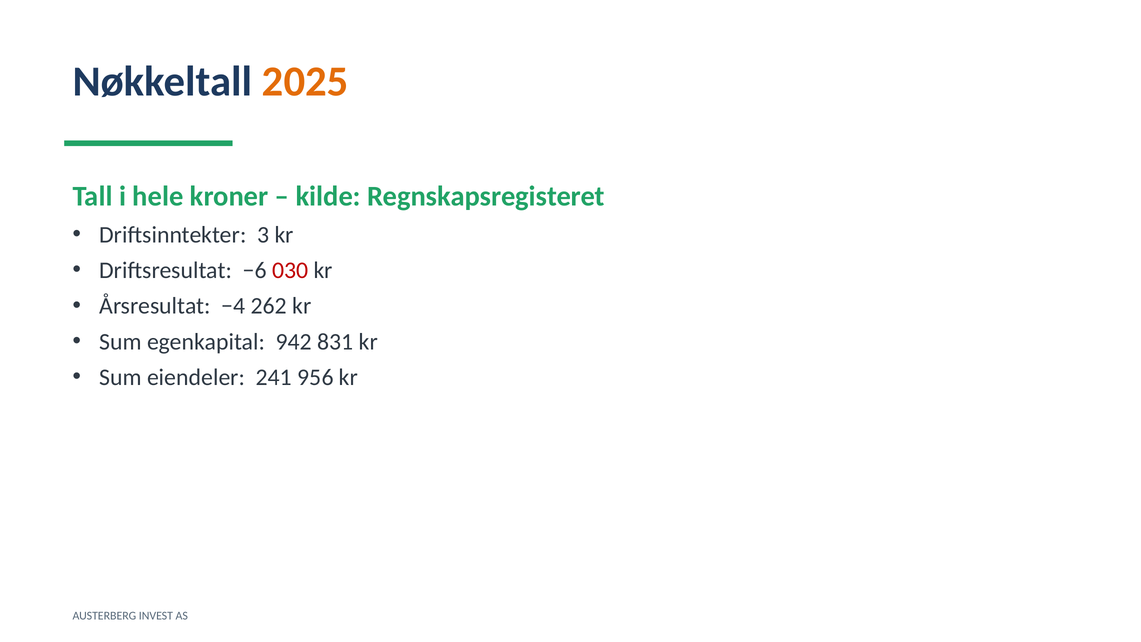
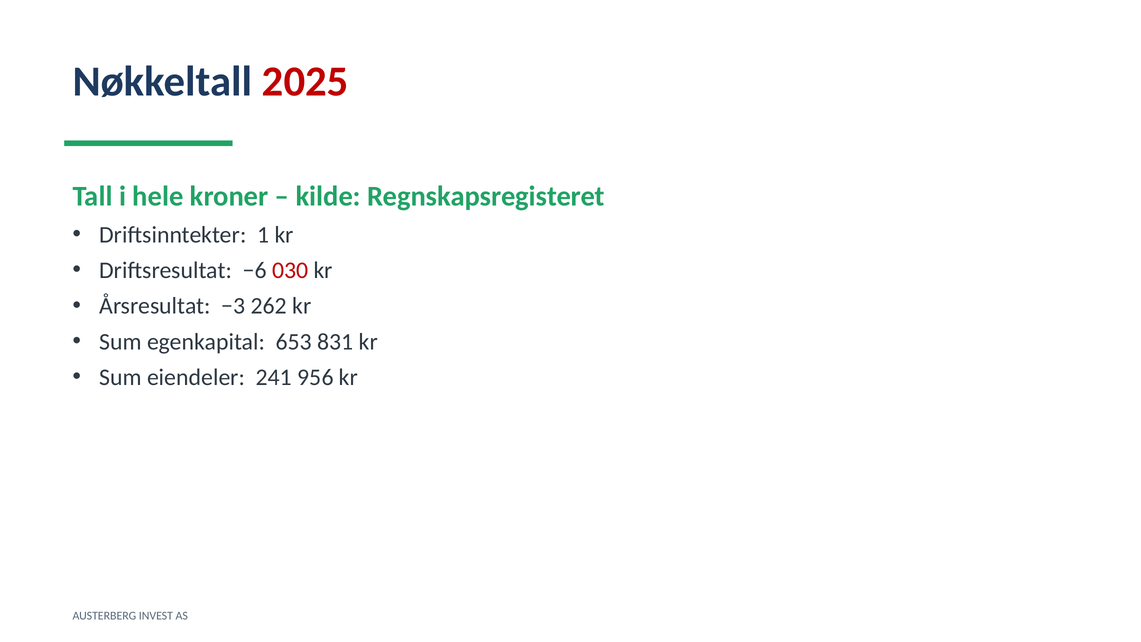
2025 colour: orange -> red
3: 3 -> 1
−4: −4 -> −3
942: 942 -> 653
